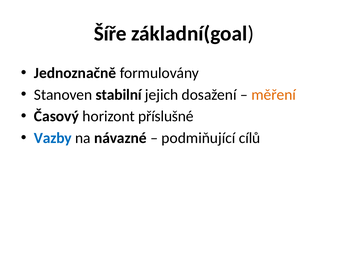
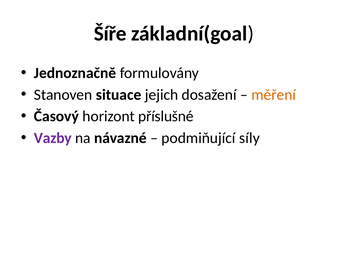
stabilní: stabilní -> situace
Vazby colour: blue -> purple
cílů: cílů -> síly
